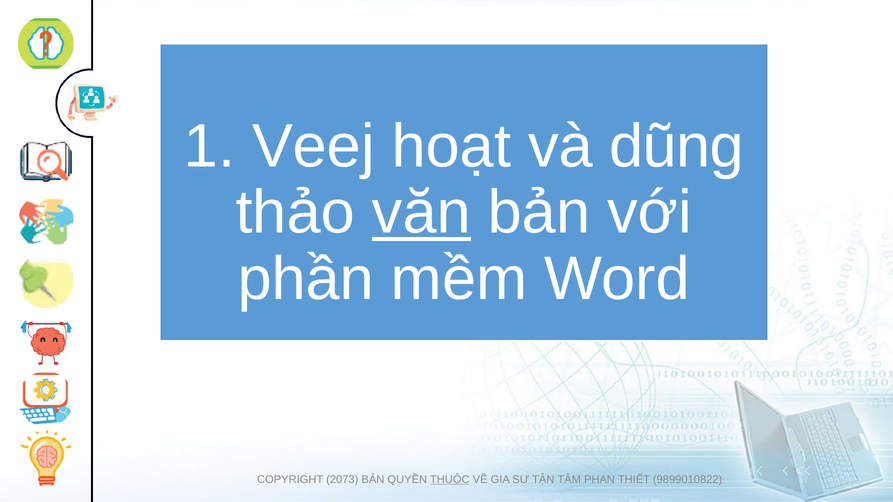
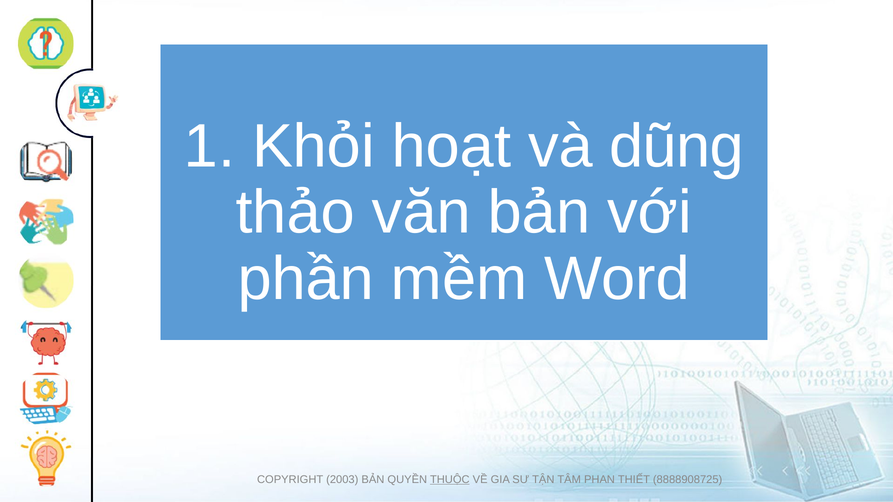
Veej: Veej -> Khỏi
văn underline: present -> none
2073: 2073 -> 2003
9899010822: 9899010822 -> 8888908725
